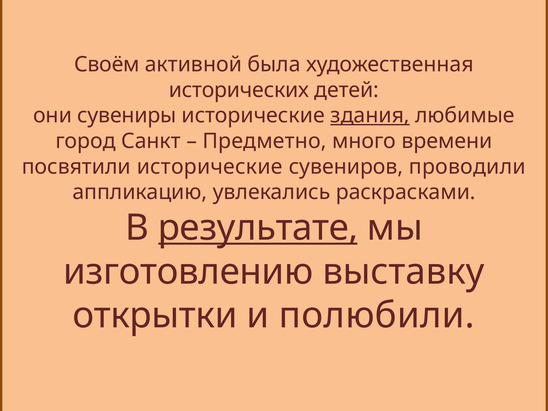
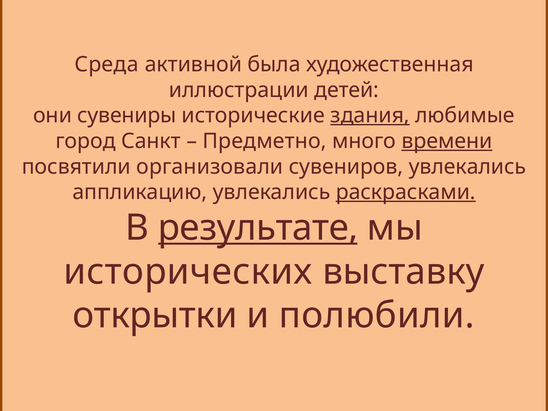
Своём: Своём -> Среда
исторических: исторических -> иллюстрации
времени underline: none -> present
посвятили исторические: исторические -> организовали
сувениров проводили: проводили -> увлекались
раскрасками underline: none -> present
изготовлению: изготовлению -> исторических
